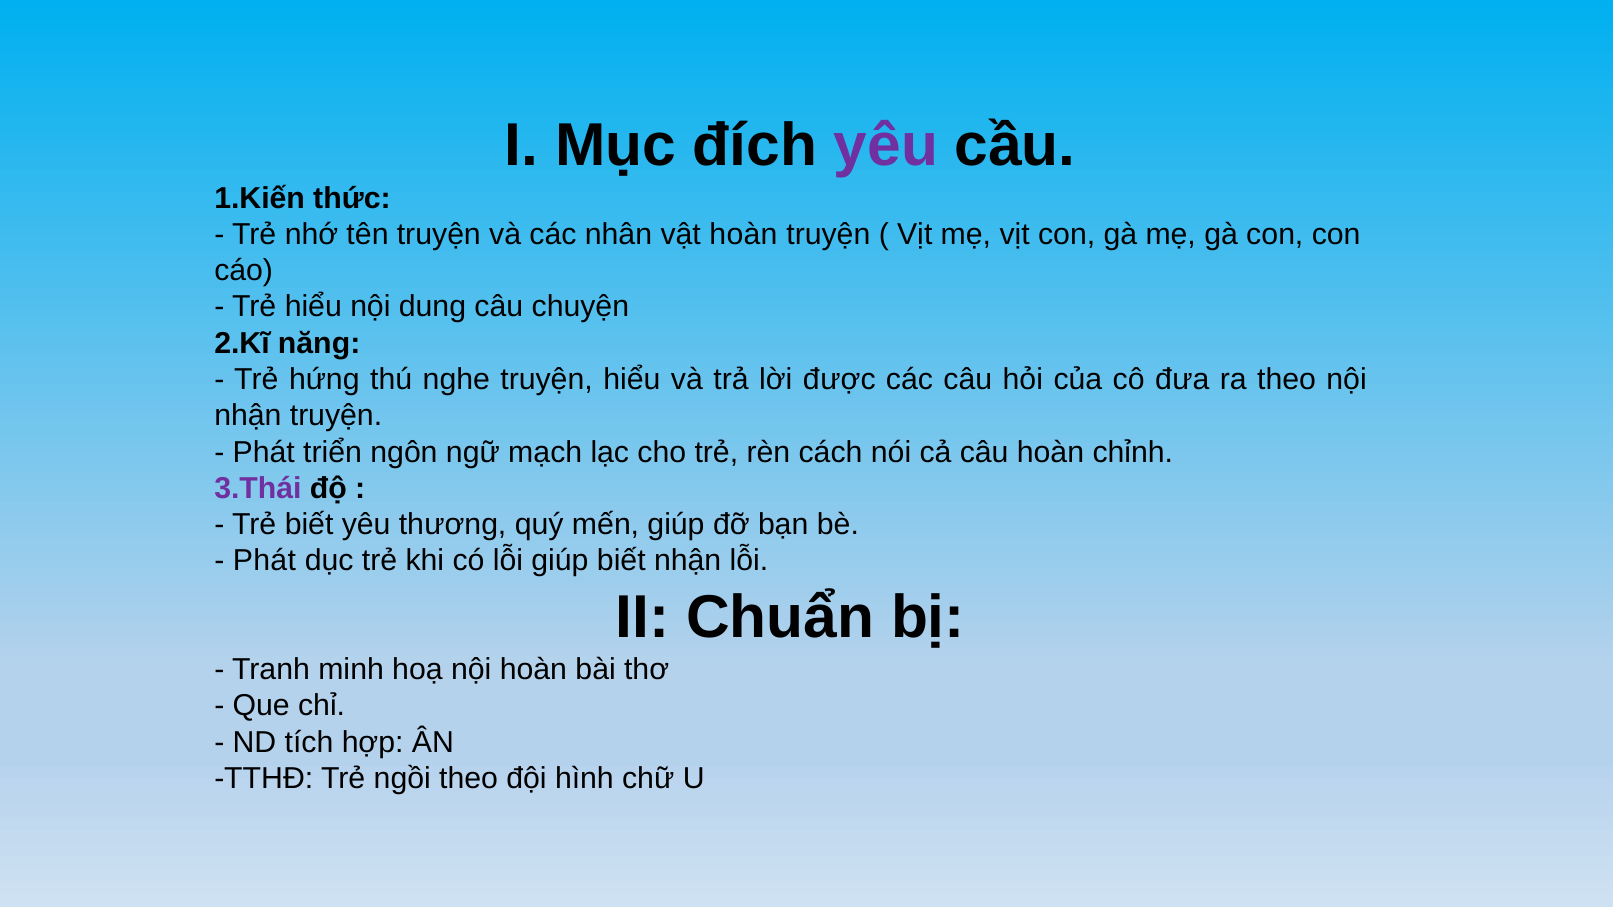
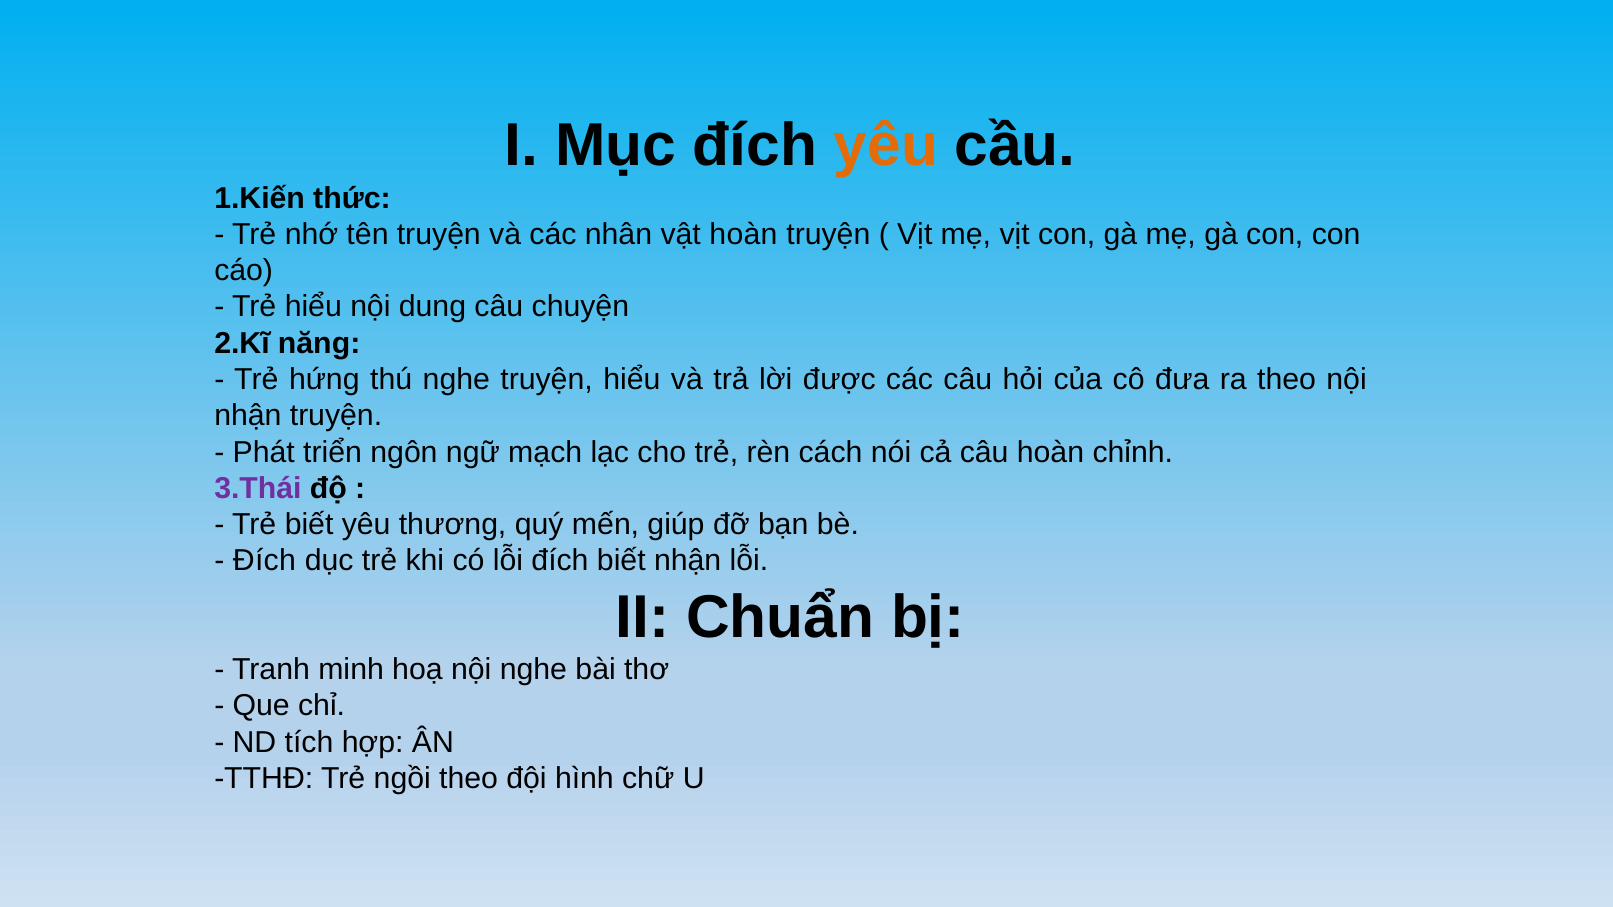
yêu at (886, 146) colour: purple -> orange
Phát at (264, 561): Phát -> Đích
lỗi giúp: giúp -> đích
nội hoàn: hoàn -> nghe
